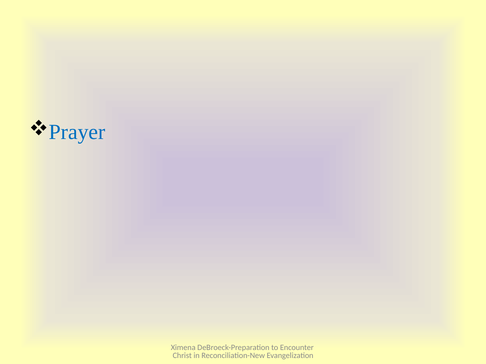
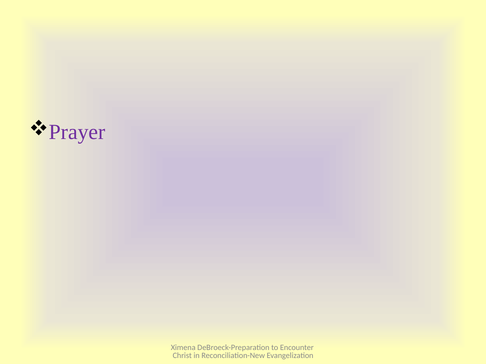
Prayer colour: blue -> purple
